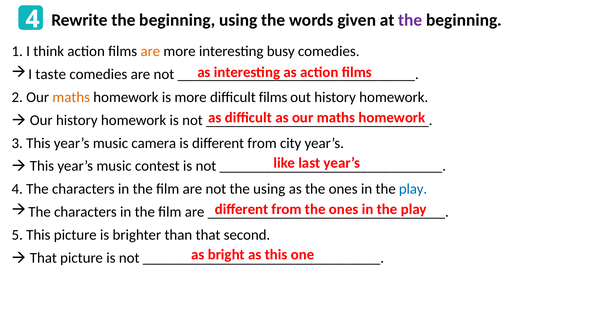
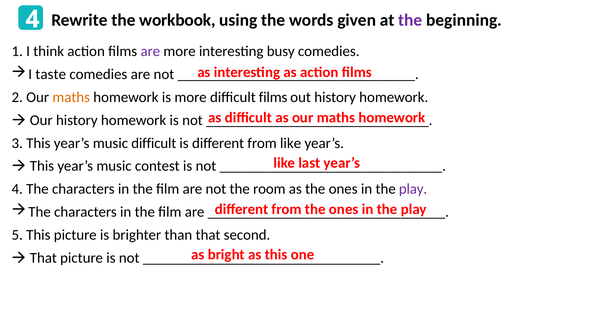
Rewrite the beginning: beginning -> workbook
are at (150, 51) colour: orange -> purple
music camera: camera -> difficult
from city: city -> like
the using: using -> room
play at (413, 189) colour: blue -> purple
